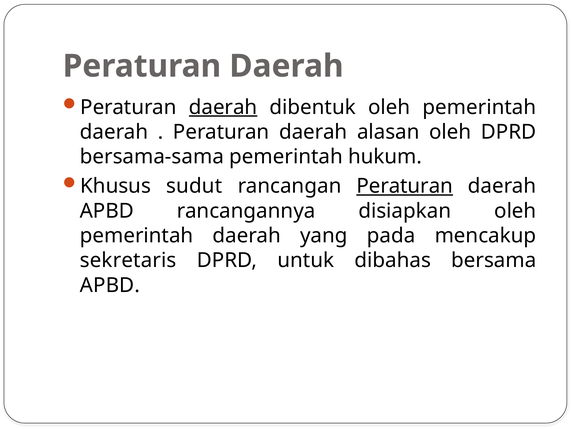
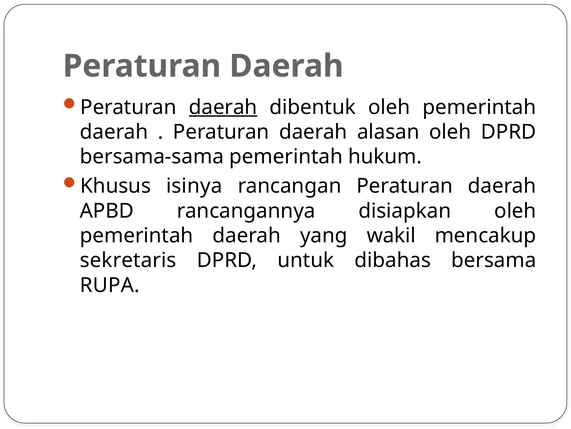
sudut: sudut -> isinya
Peraturan at (405, 186) underline: present -> none
pada: pada -> wakil
APBD at (110, 285): APBD -> RUPA
